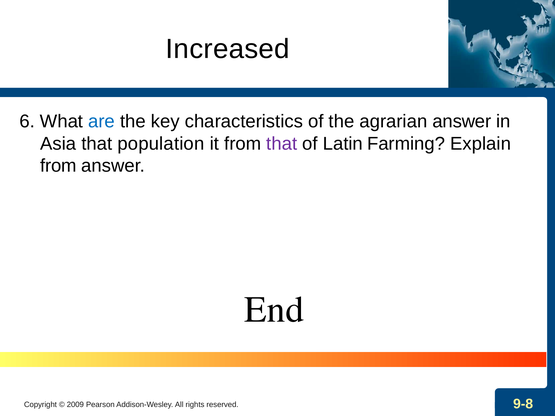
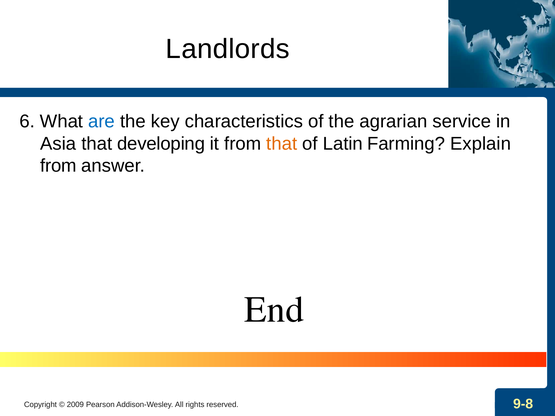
Increased: Increased -> Landlords
agrarian answer: answer -> service
population: population -> developing
that at (282, 144) colour: purple -> orange
